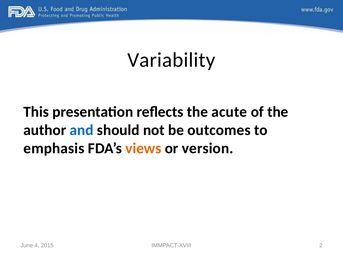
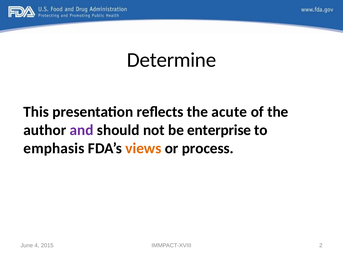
Variability: Variability -> Determine
and colour: blue -> purple
outcomes: outcomes -> enterprise
version: version -> process
